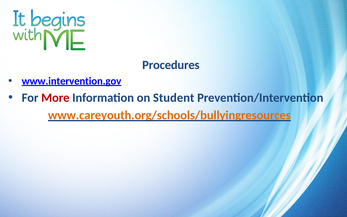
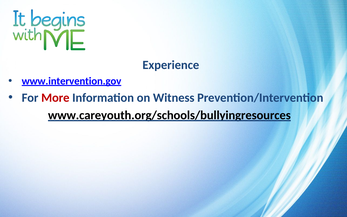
Procedures: Procedures -> Experience
Student: Student -> Witness
www.careyouth.org/schools/bullyingresources colour: orange -> black
